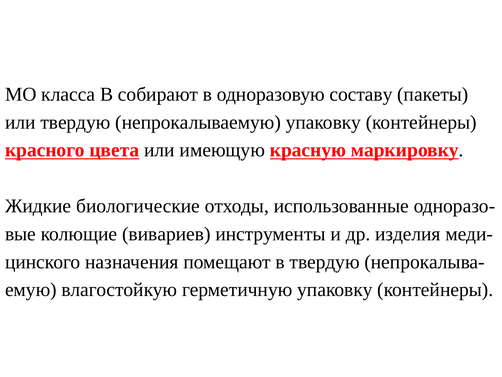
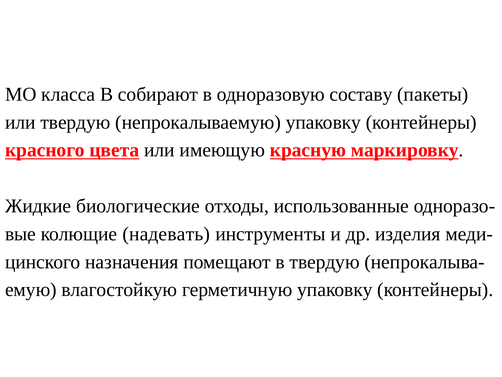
вивариев: вивариев -> надевать
